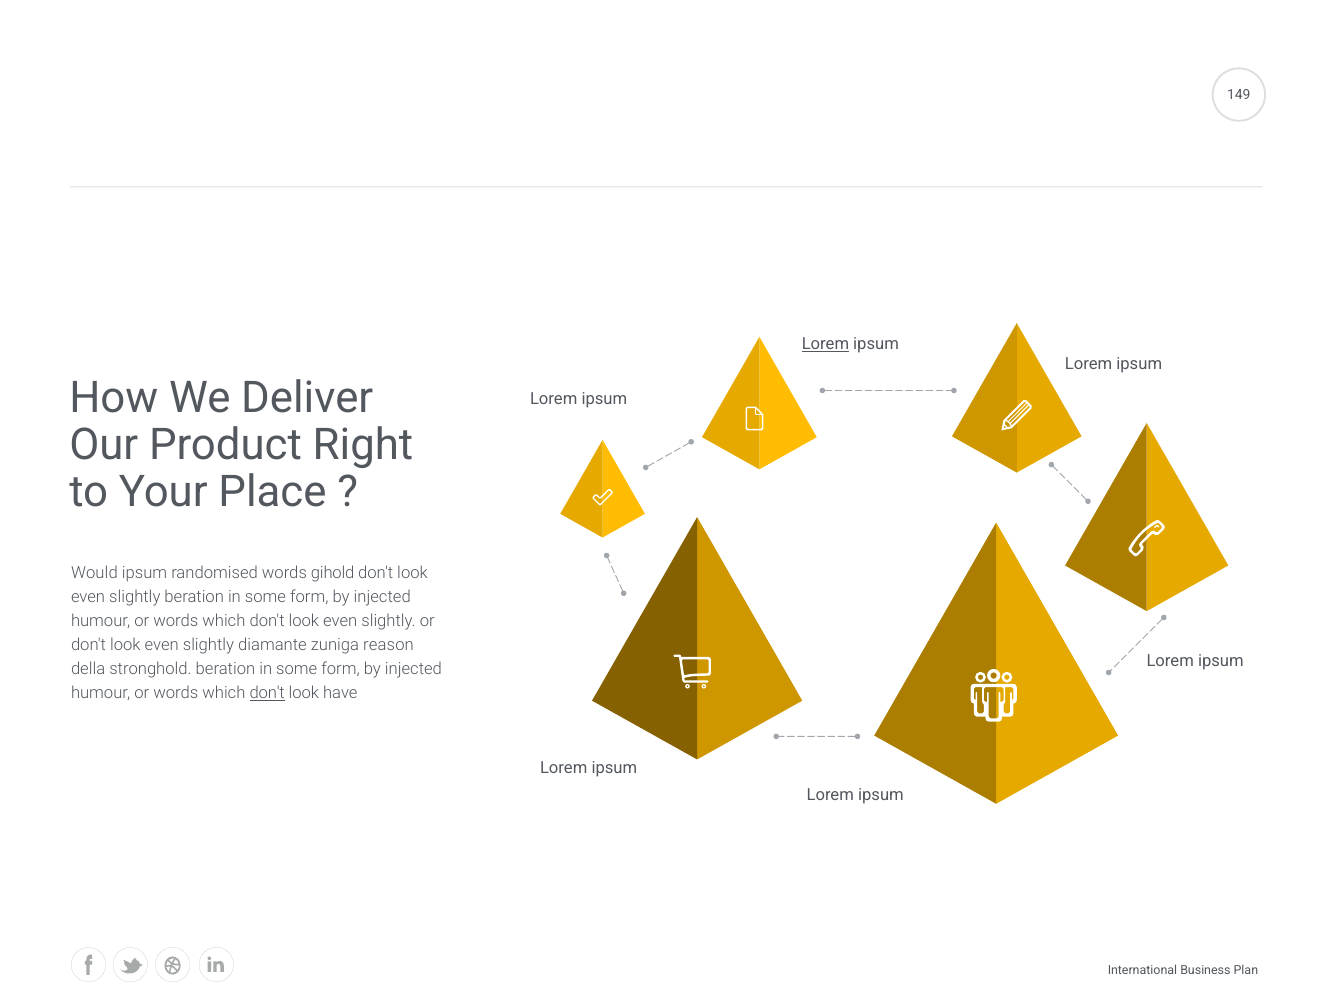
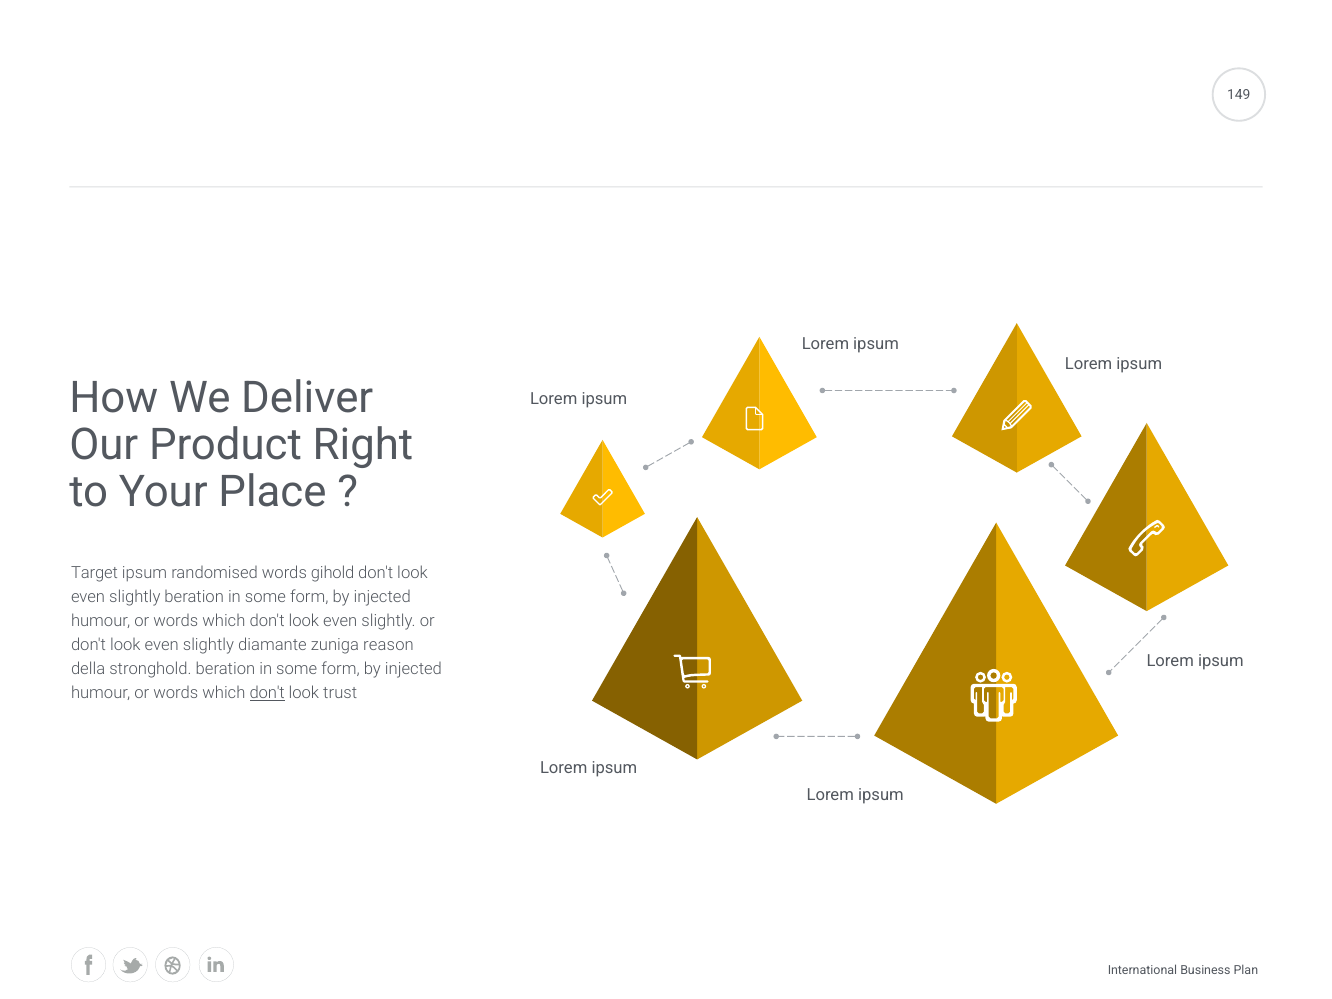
Lorem at (825, 344) underline: present -> none
Would: Would -> Target
have: have -> trust
